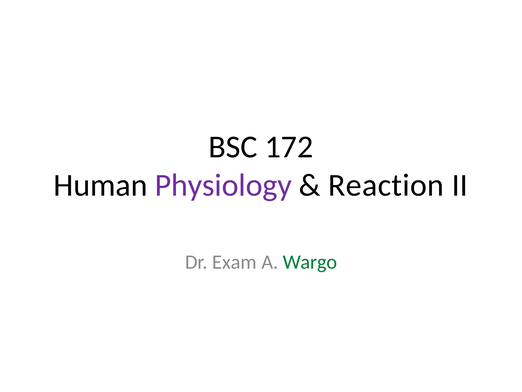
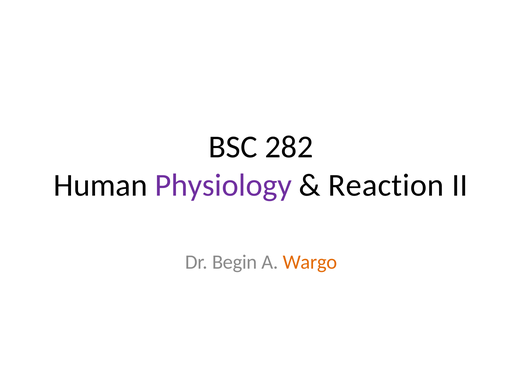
172: 172 -> 282
Exam: Exam -> Begin
Wargo colour: green -> orange
